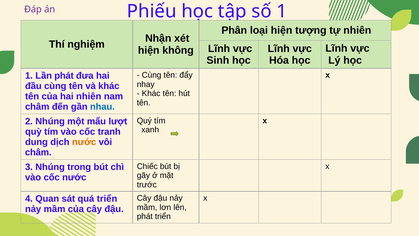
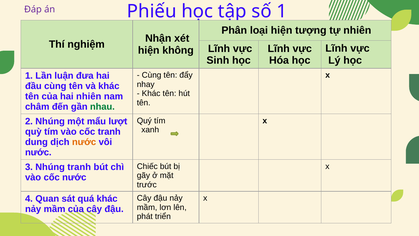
Lần phát: phát -> luận
nhau colour: blue -> green
châm at (38, 152): châm -> nước
Nhúng trong: trong -> tranh
quá triển: triển -> khác
